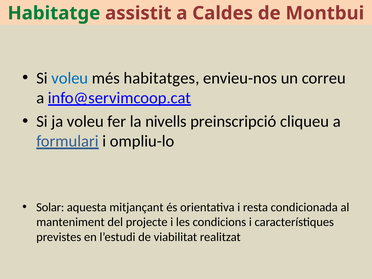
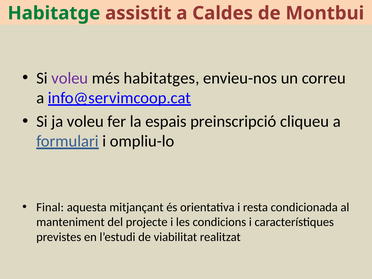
voleu at (70, 78) colour: blue -> purple
nivells: nivells -> espais
Solar: Solar -> Final
